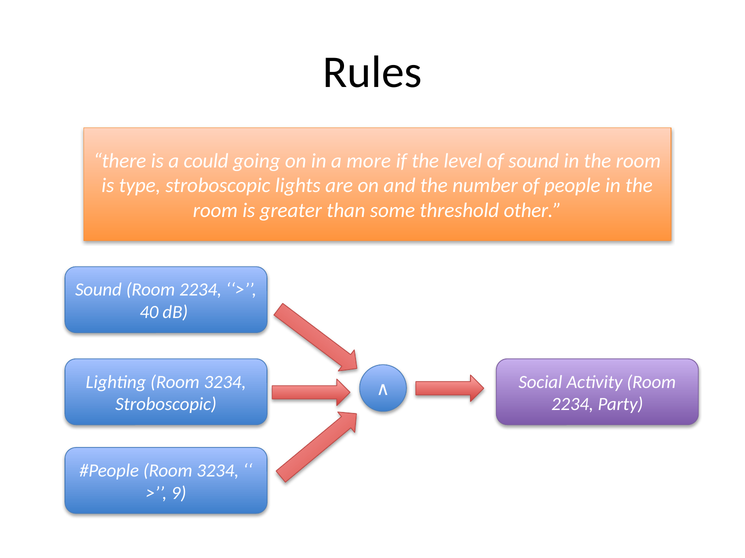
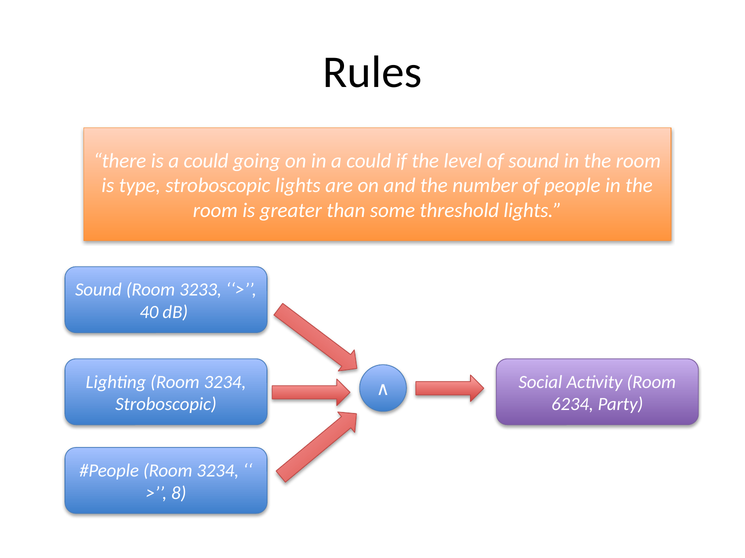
in a more: more -> could
threshold other: other -> lights
Sound Room 2234: 2234 -> 3233
2234 at (572, 405): 2234 -> 6234
9: 9 -> 8
